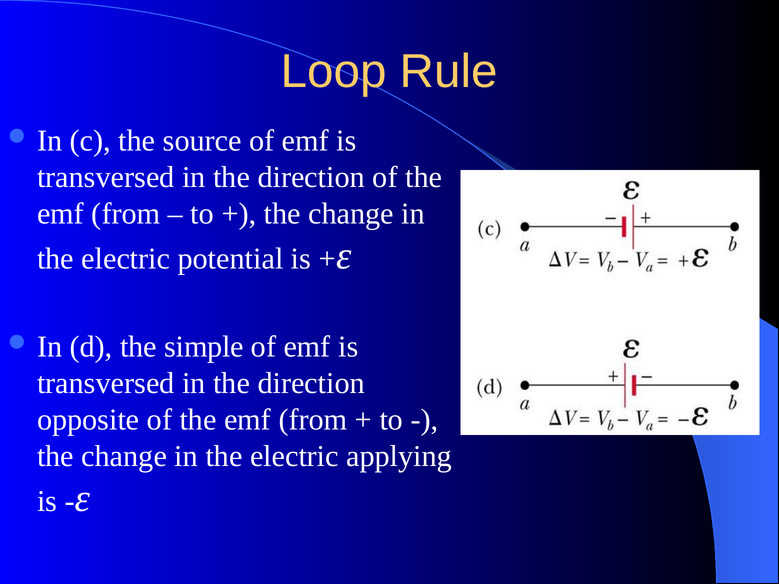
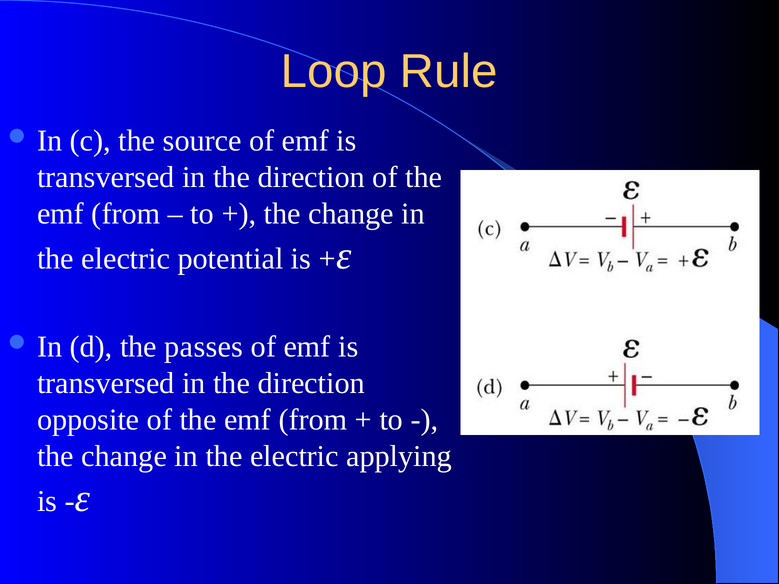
simple: simple -> passes
